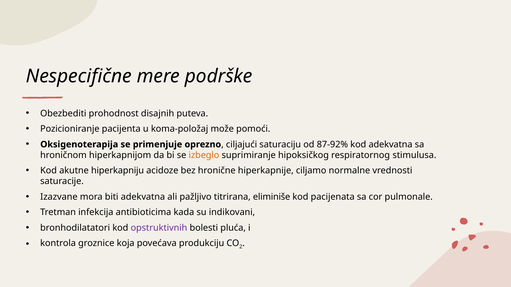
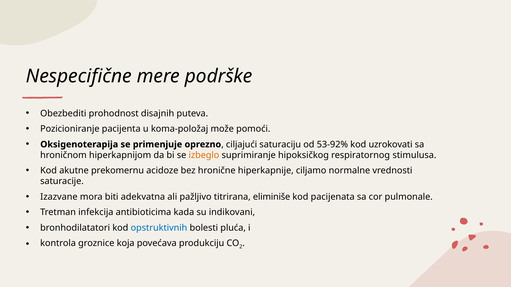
87-92%: 87-92% -> 53-92%
kod adekvatna: adekvatna -> uzrokovati
hiperkapniju: hiperkapniju -> prekomernu
opstruktivnih colour: purple -> blue
